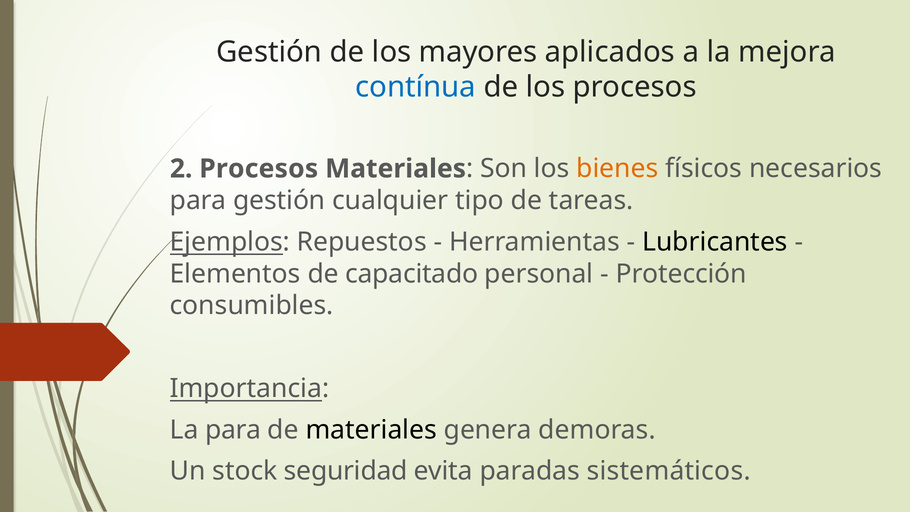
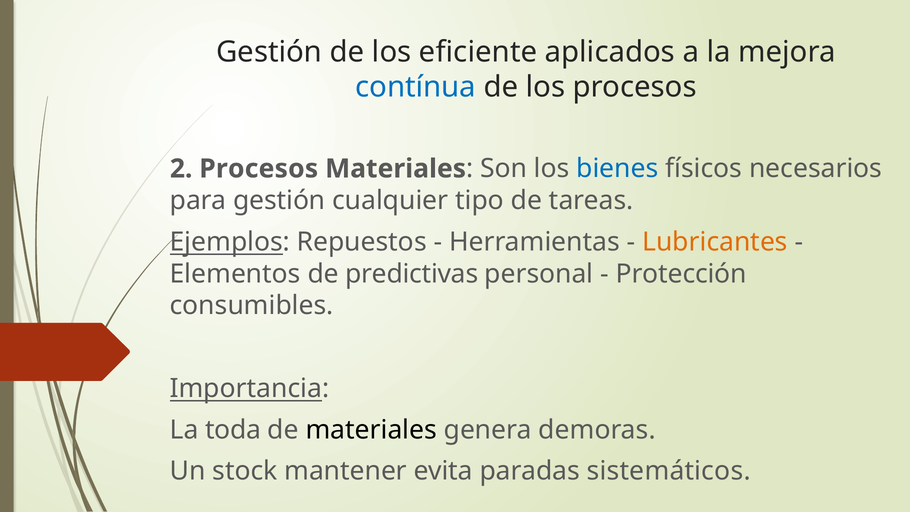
mayores: mayores -> eficiente
bienes colour: orange -> blue
Lubricantes colour: black -> orange
capacitado: capacitado -> predictivas
La para: para -> toda
seguridad: seguridad -> mantener
